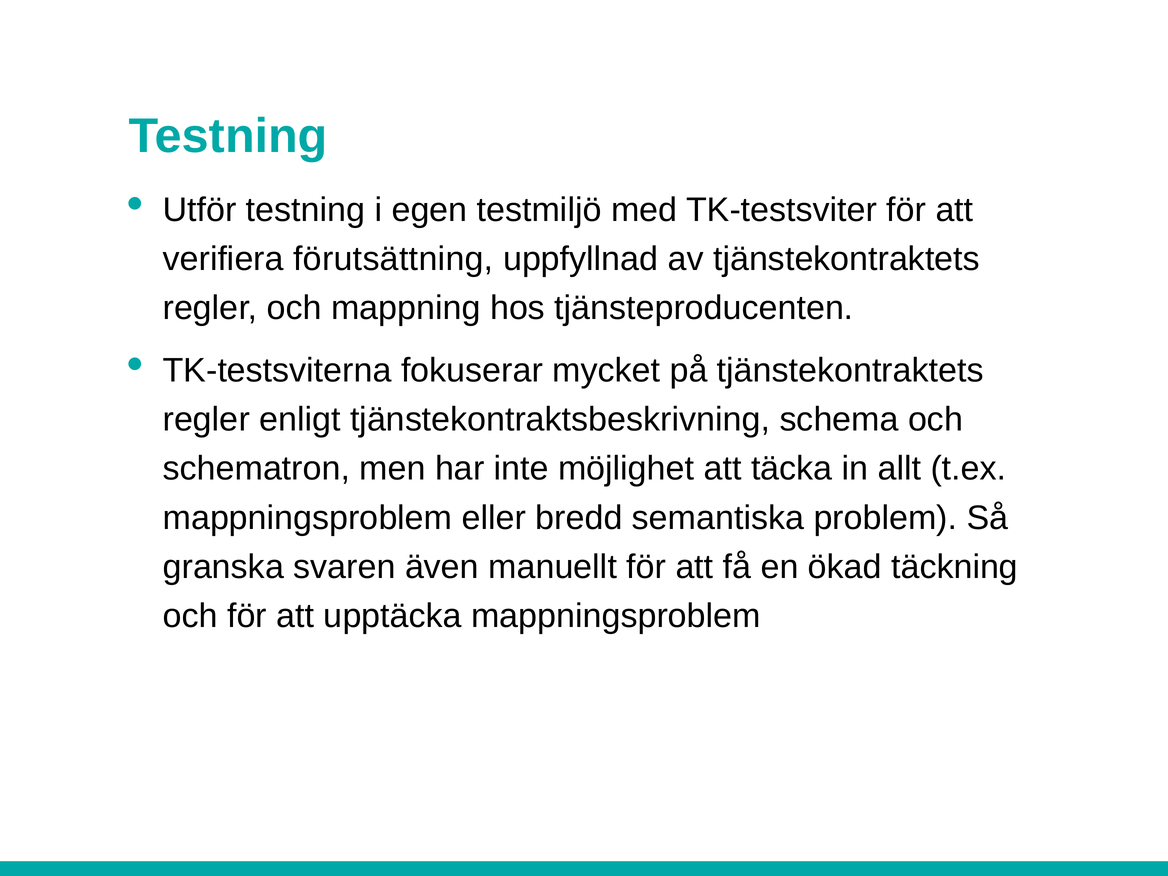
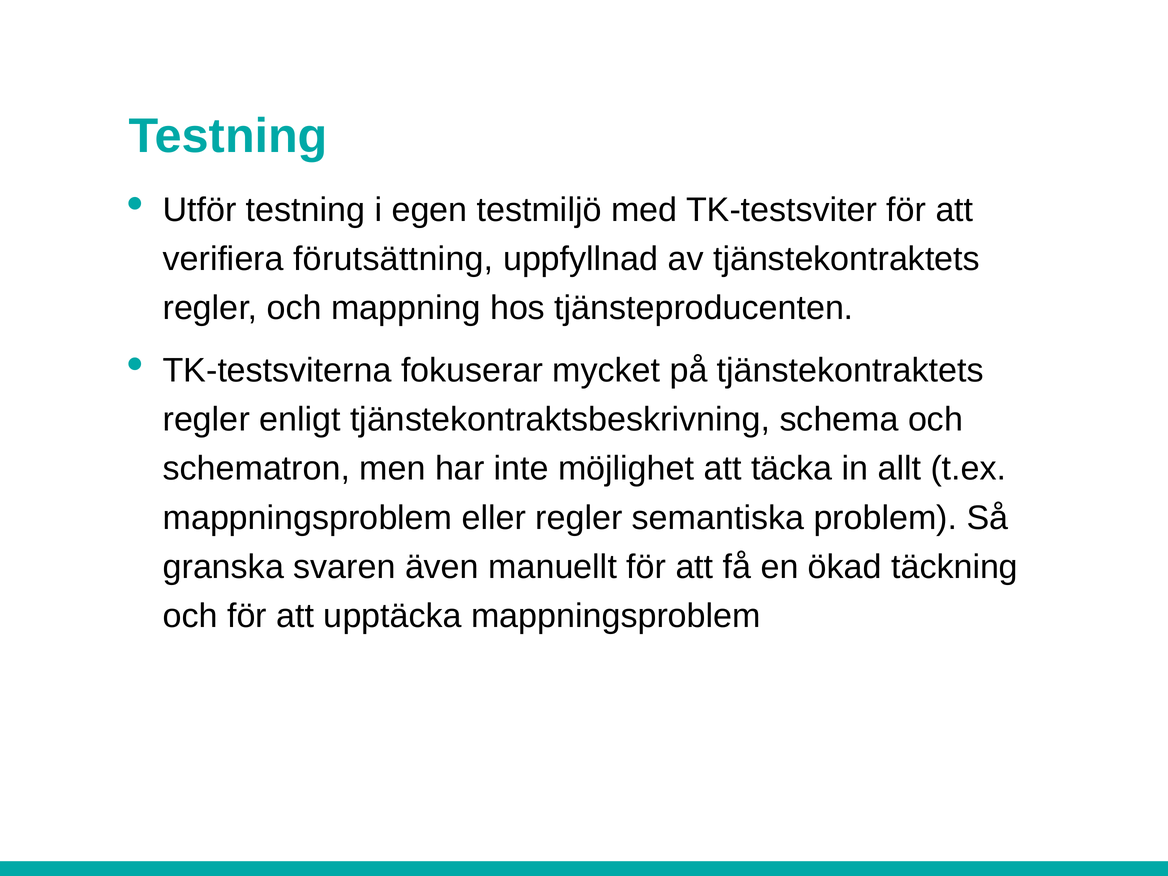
eller bredd: bredd -> regler
